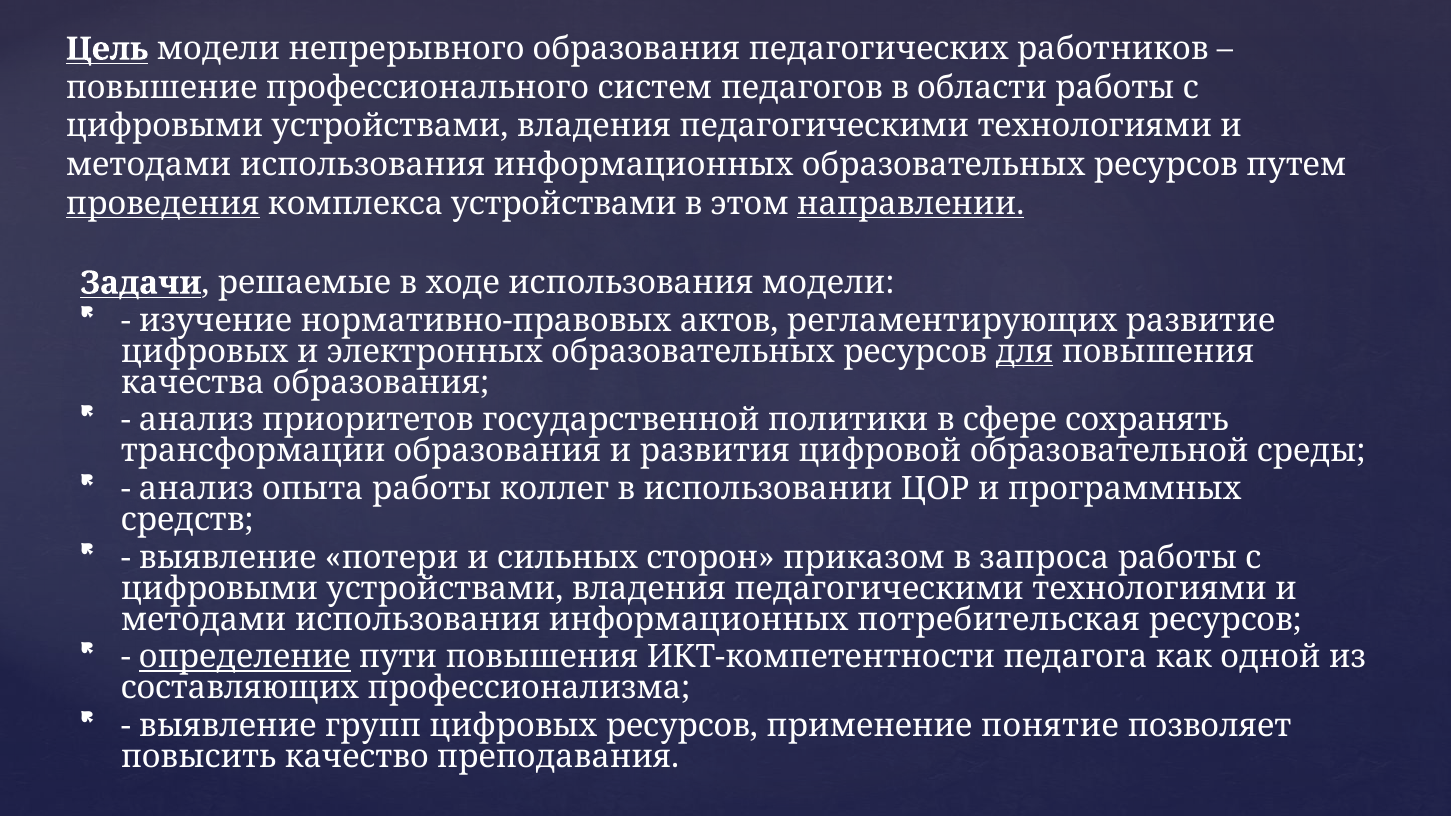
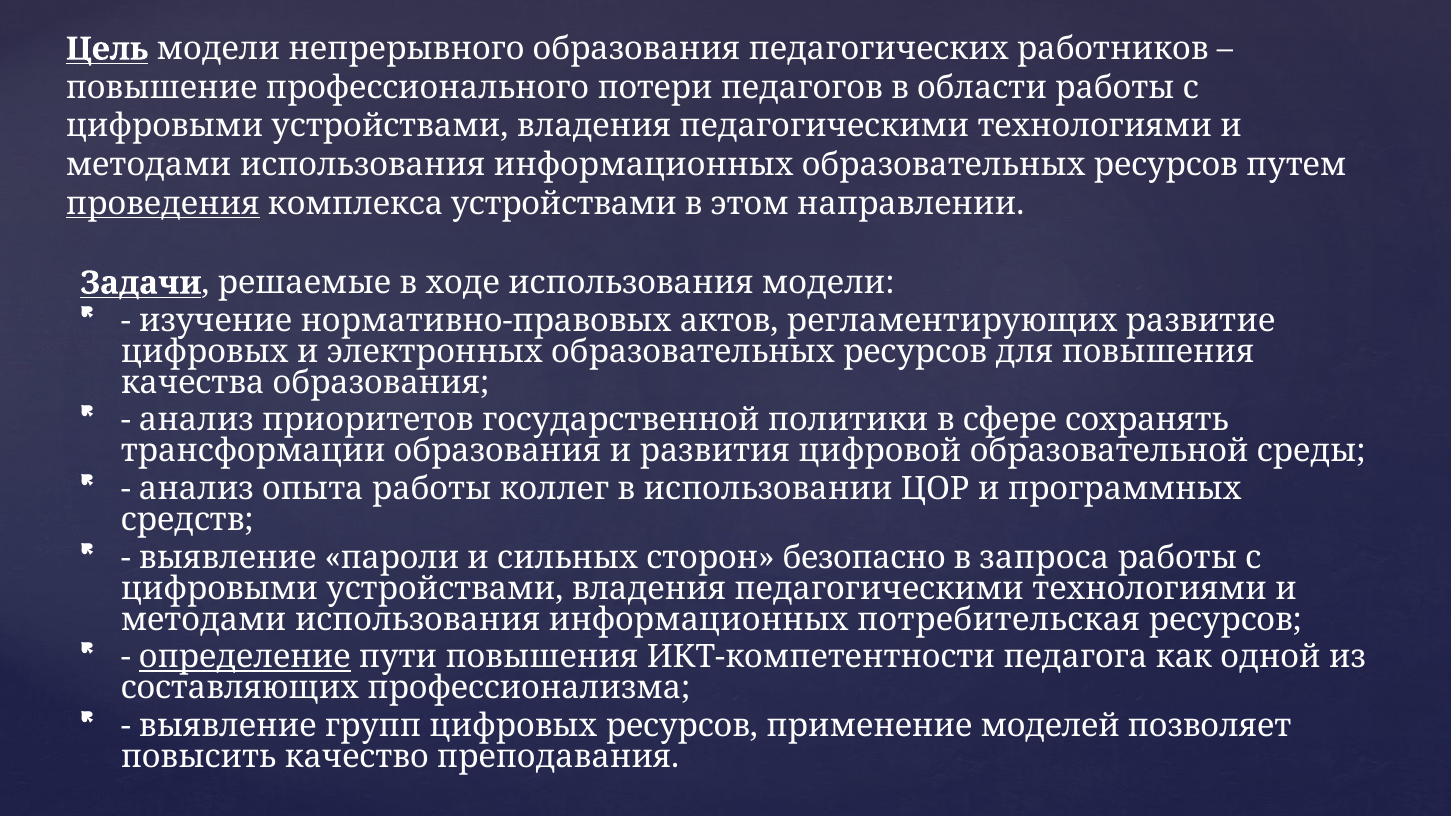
систем: систем -> потери
направлении underline: present -> none
для underline: present -> none
потери: потери -> пароли
приказом: приказом -> безопасно
понятие: понятие -> моделей
